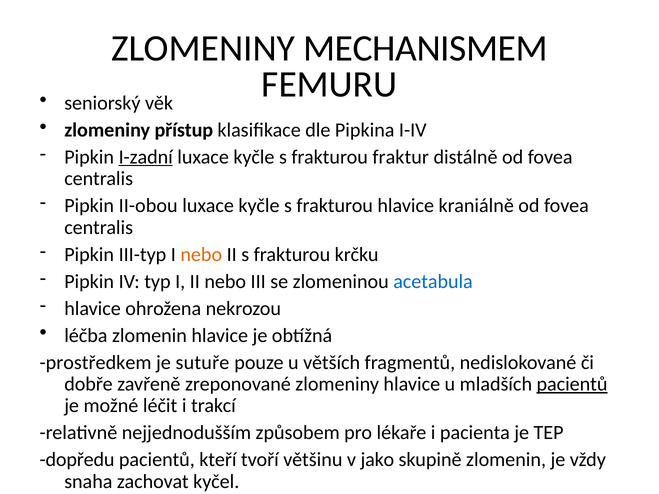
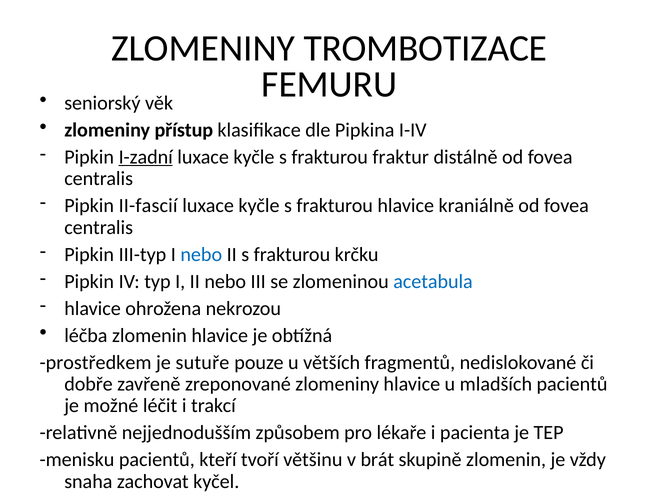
MECHANISMEM: MECHANISMEM -> TROMBOTIZACE
II-obou: II-obou -> II-fascií
nebo at (201, 255) colour: orange -> blue
pacientů at (572, 384) underline: present -> none
dopředu: dopředu -> menisku
jako: jako -> brát
